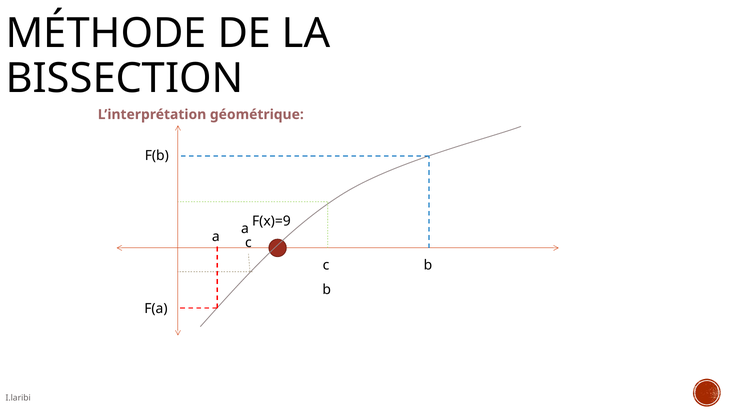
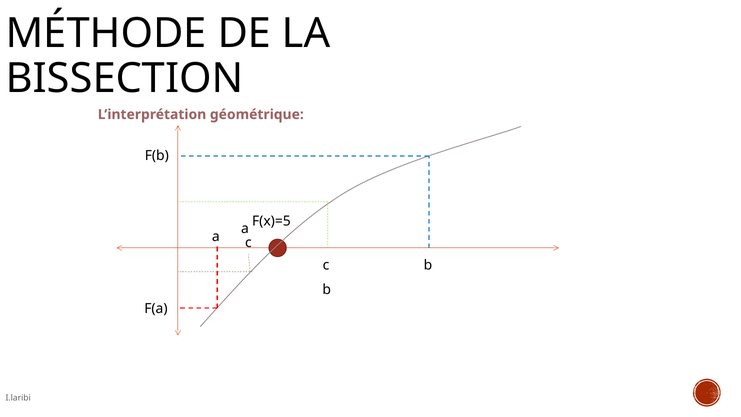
F(x)=9: F(x)=9 -> F(x)=5
